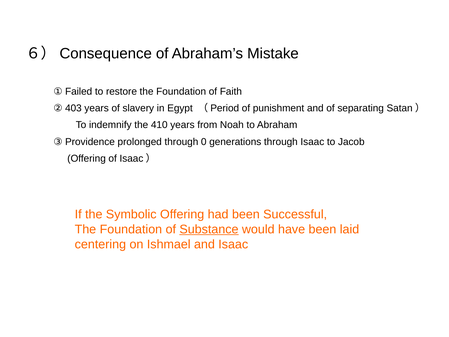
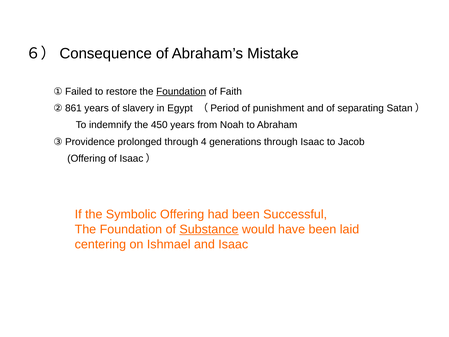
Foundation at (181, 91) underline: none -> present
403: 403 -> 861
410: 410 -> 450
0: 0 -> 4
